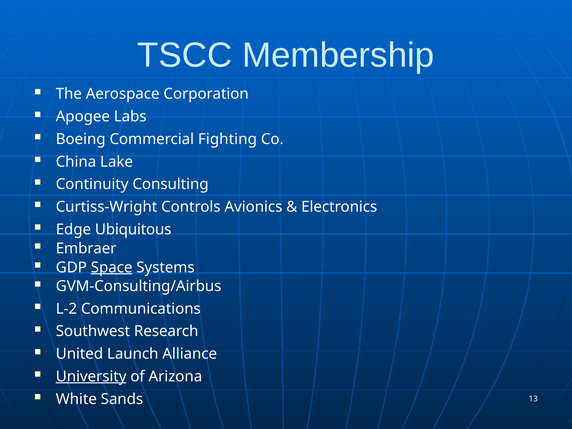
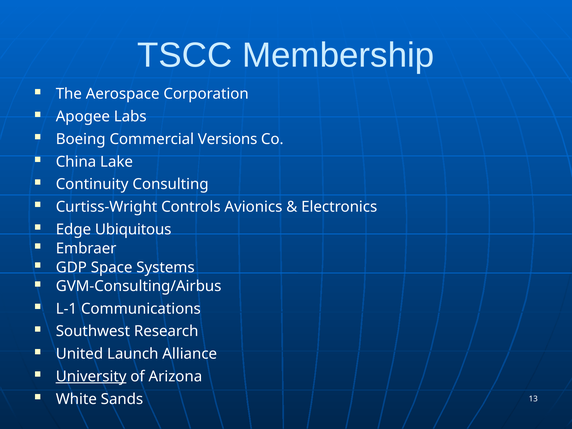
Fighting: Fighting -> Versions
Space underline: present -> none
L-2: L-2 -> L-1
